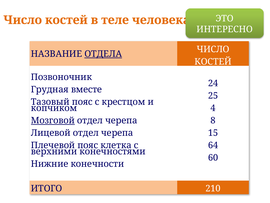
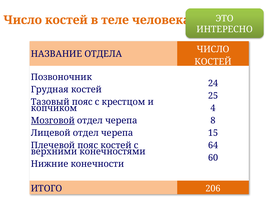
ОТДЕЛА underline: present -> none
Грудная вместе: вместе -> костей
пояс клетка: клетка -> костей
210: 210 -> 206
